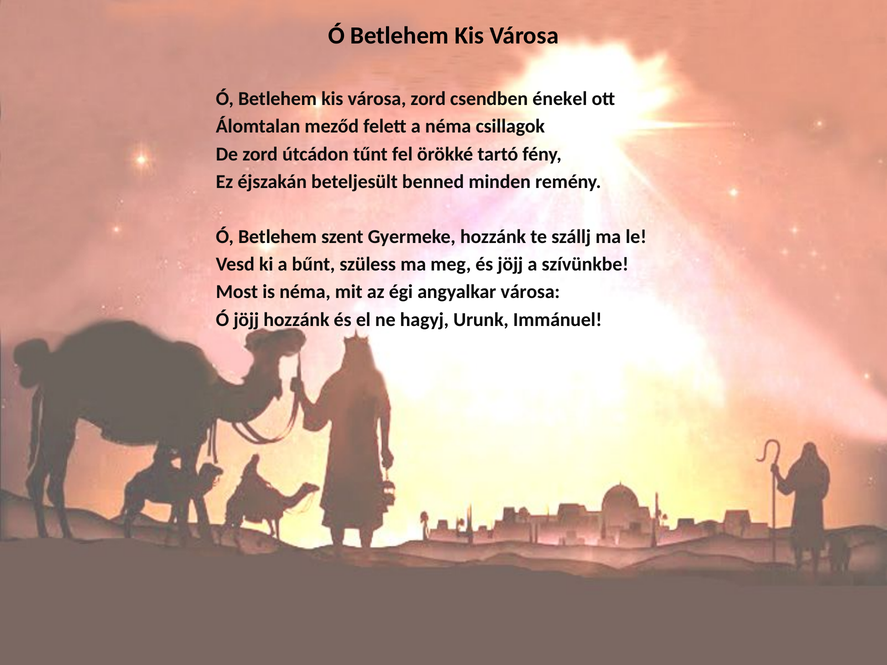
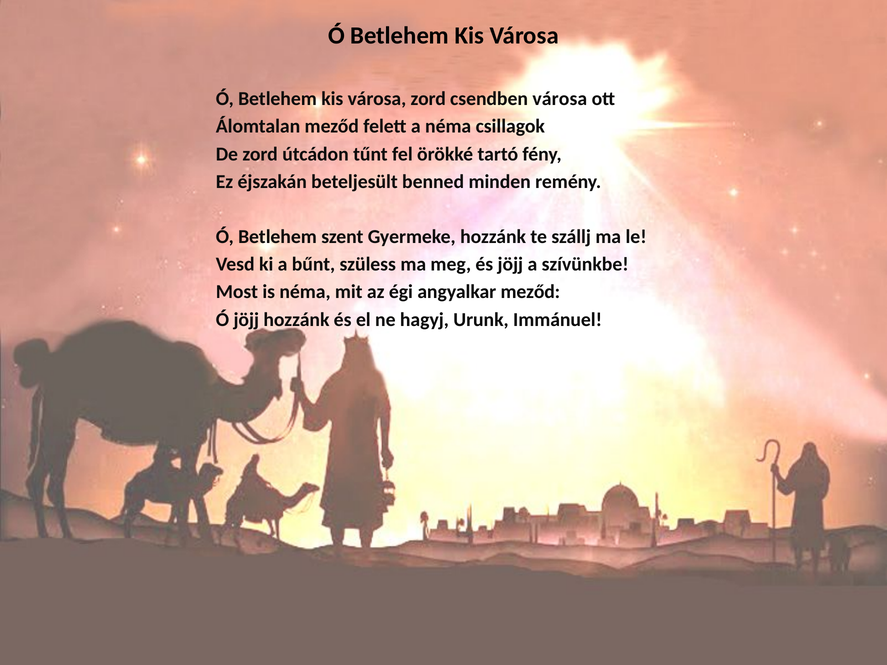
csendben énekel: énekel -> városa
angyalkar városa: városa -> meződ
